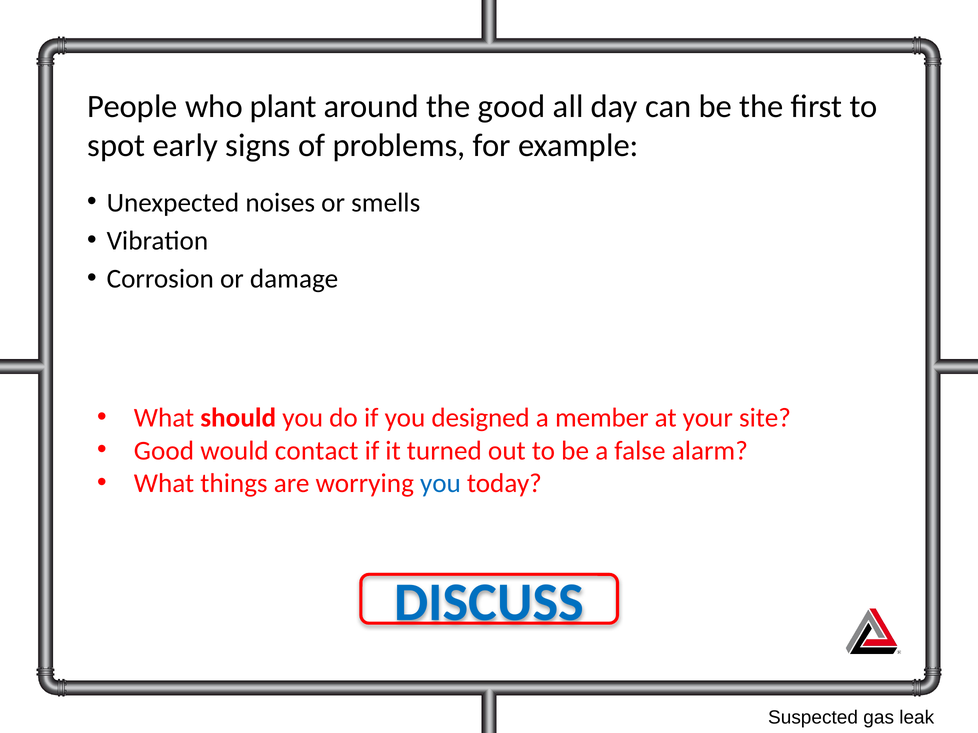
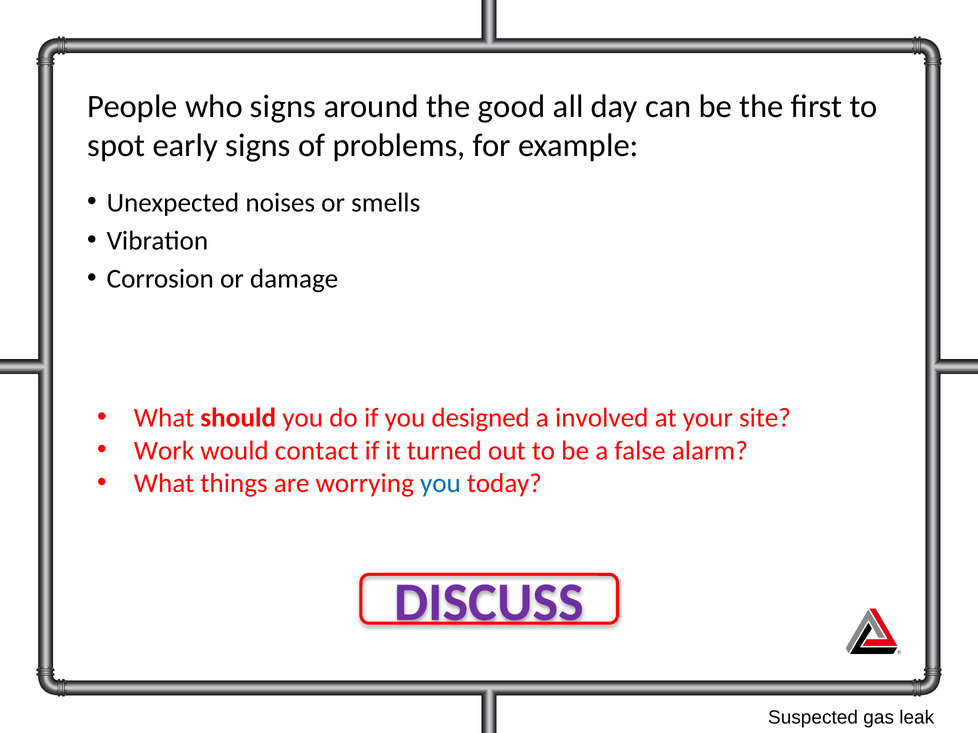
who plant: plant -> signs
member: member -> involved
Good at (164, 451): Good -> Work
DISCUSS colour: blue -> purple
